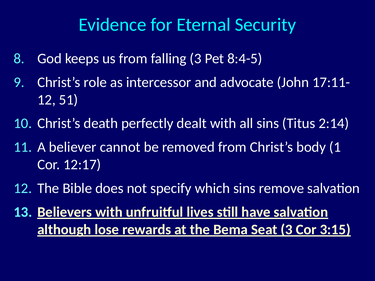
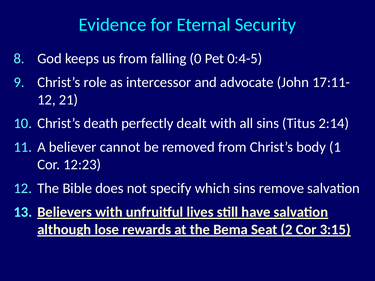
falling 3: 3 -> 0
8:4-5: 8:4-5 -> 0:4-5
51: 51 -> 21
12:17: 12:17 -> 12:23
Seat 3: 3 -> 2
